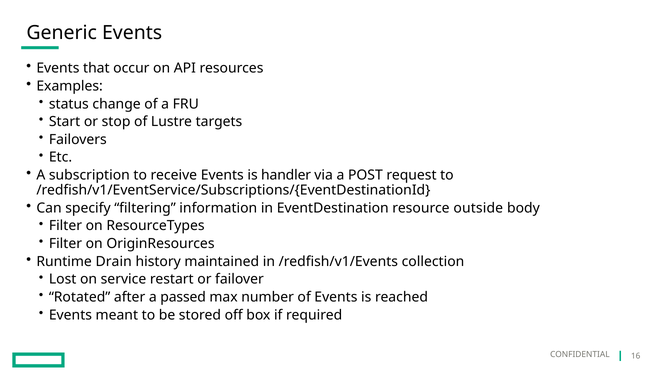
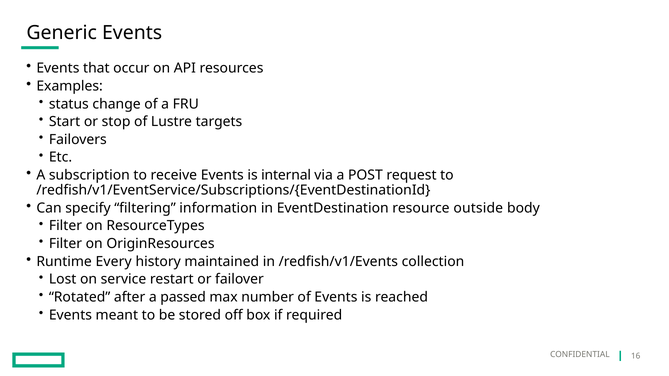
handler: handler -> internal
Drain: Drain -> Every
